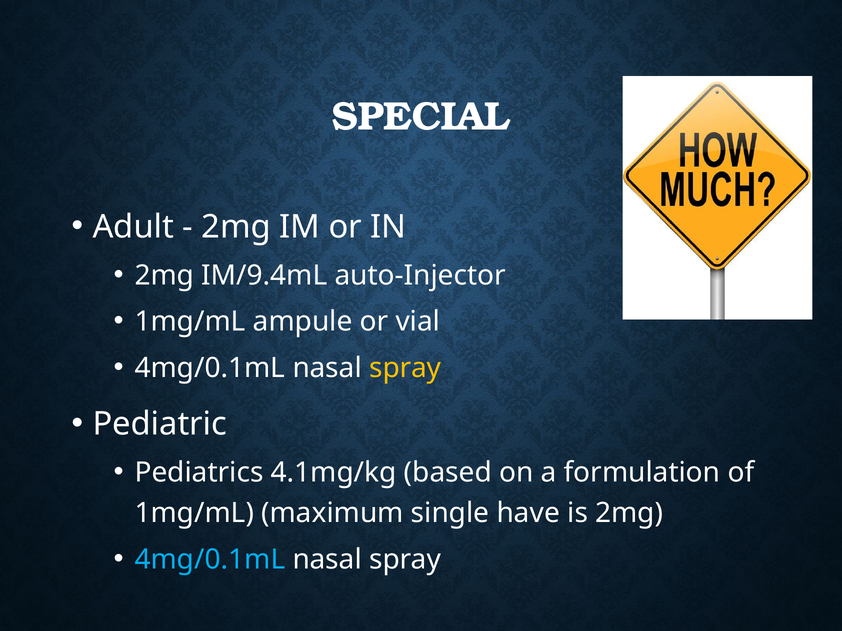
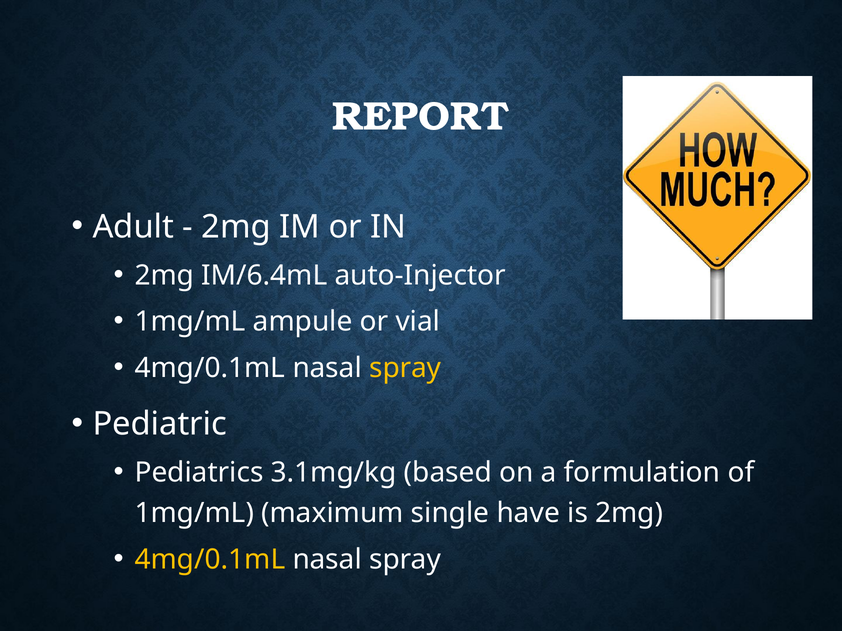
SPECIAL: SPECIAL -> REPORT
IM/9.4mL: IM/9.4mL -> IM/6.4mL
4.1mg/kg: 4.1mg/kg -> 3.1mg/kg
4mg/0.1mL at (210, 560) colour: light blue -> yellow
